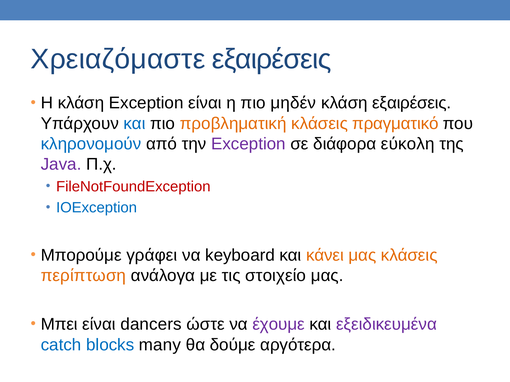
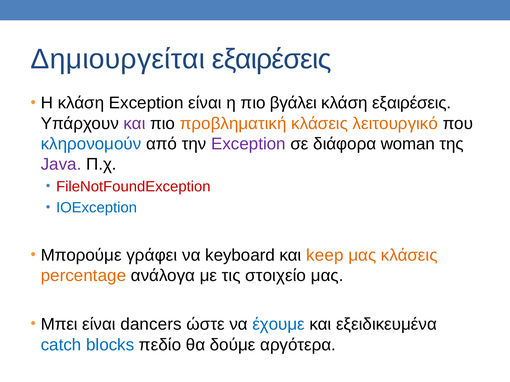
Χρειαζόμαστε: Χρειαζόμαστε -> Δημιουργείται
μηδέν: μηδέν -> βγάλει
και at (134, 124) colour: blue -> purple
πραγματικό: πραγματικό -> λειτουργικό
εύκολη: εύκολη -> woman
κάνει: κάνει -> keep
περίπτωση: περίπτωση -> percentage
έχουμε colour: purple -> blue
εξειδικευμένα colour: purple -> black
many: many -> πεδίο
